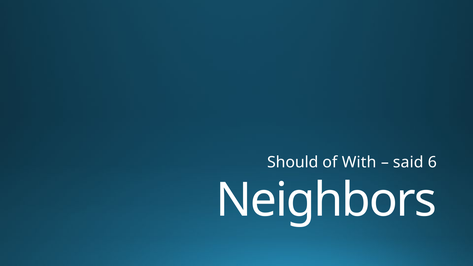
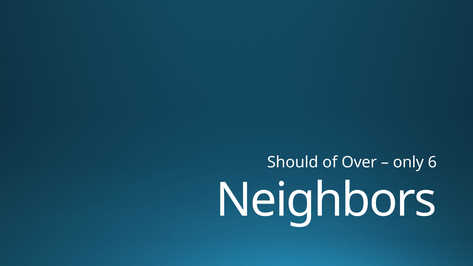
With: With -> Over
said: said -> only
